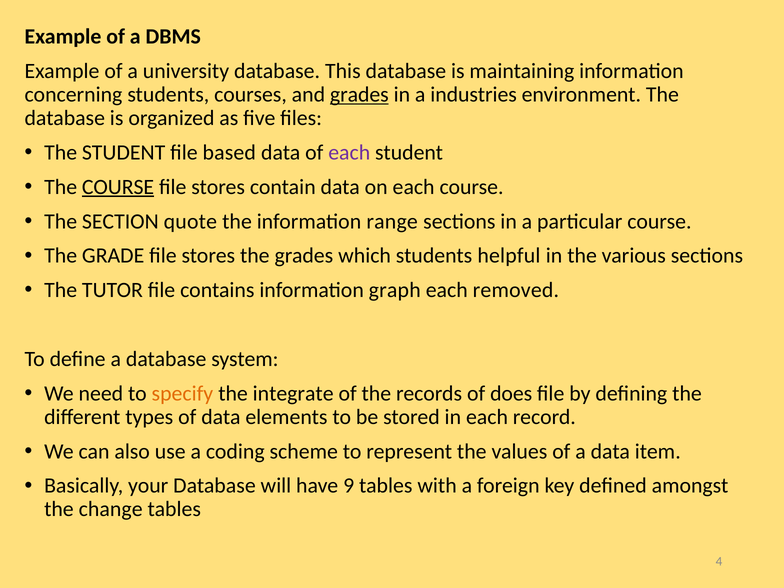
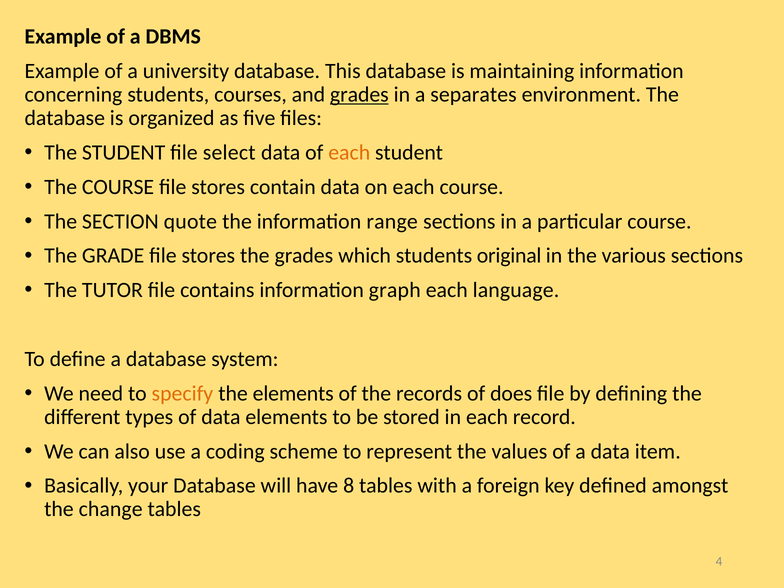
industries: industries -> separates
based: based -> select
each at (349, 152) colour: purple -> orange
COURSE at (118, 187) underline: present -> none
helpful: helpful -> original
removed: removed -> language
the integrate: integrate -> elements
9: 9 -> 8
